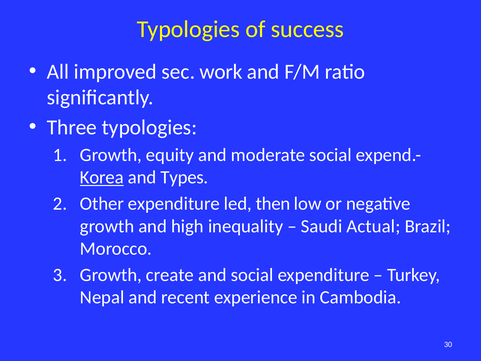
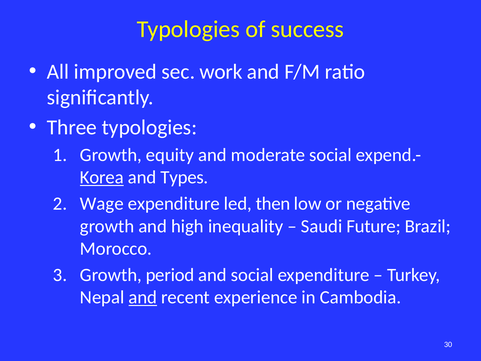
Other: Other -> Wage
Actual: Actual -> Future
create: create -> period
and at (143, 297) underline: none -> present
